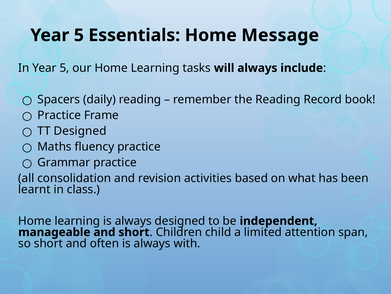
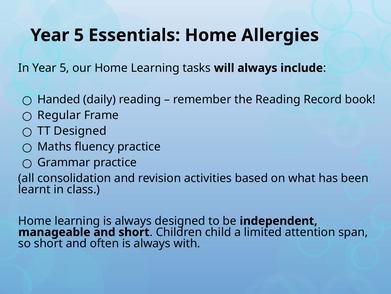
Message: Message -> Allergies
Spacers: Spacers -> Handed
Practice at (59, 115): Practice -> Regular
